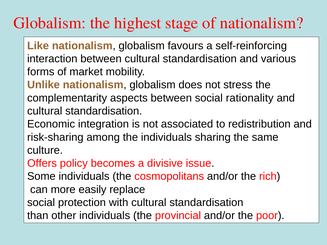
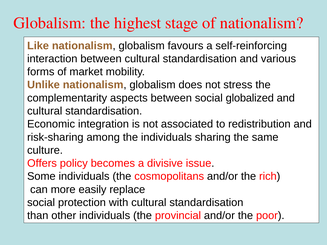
rationality: rationality -> globalized
